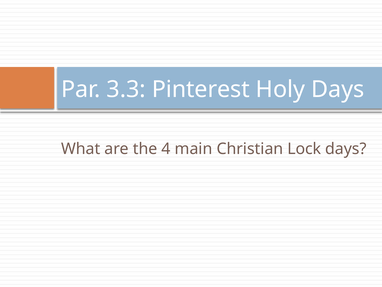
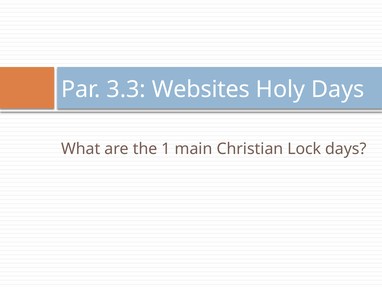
Pinterest: Pinterest -> Websites
4: 4 -> 1
